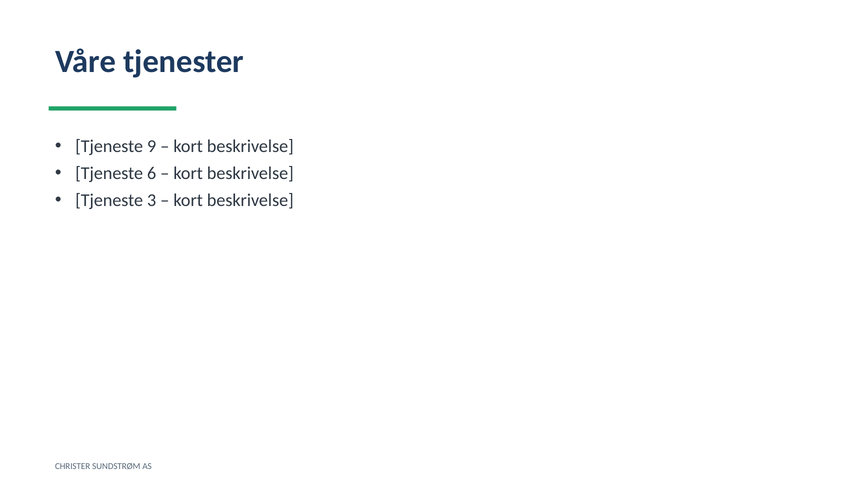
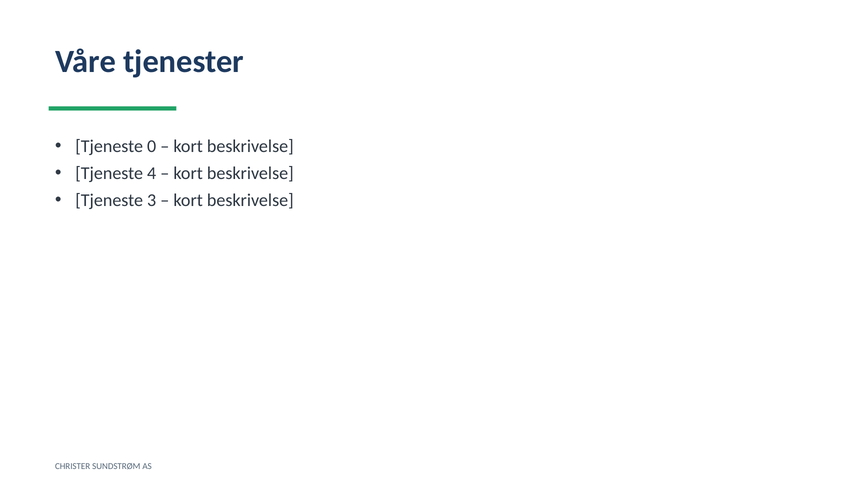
9: 9 -> 0
6: 6 -> 4
